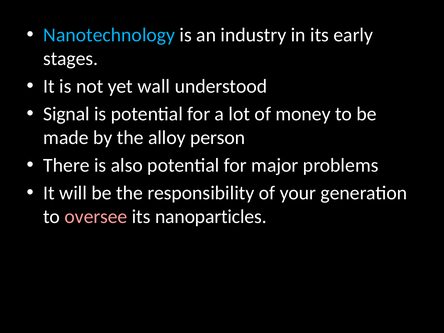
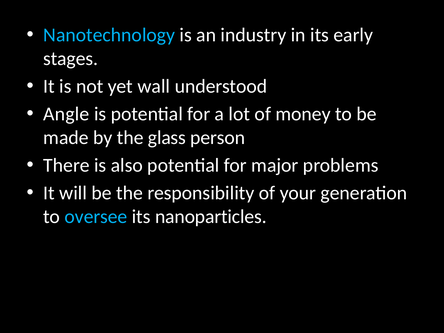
Signal: Signal -> Angle
alloy: alloy -> glass
oversee colour: pink -> light blue
